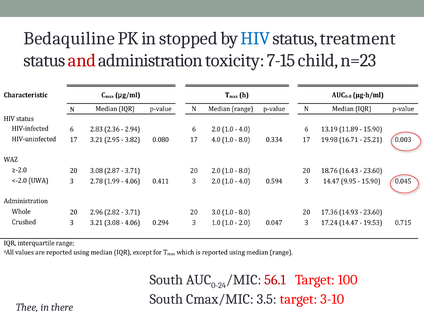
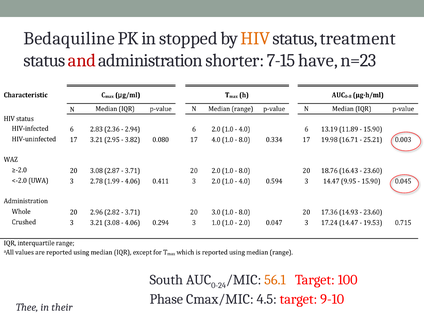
HIV colour: blue -> orange
toxicity: toxicity -> shorter
child: child -> have
56.1 colour: red -> orange
South at (166, 299): South -> Phase
3.5: 3.5 -> 4.5
3-10: 3-10 -> 9-10
there: there -> their
